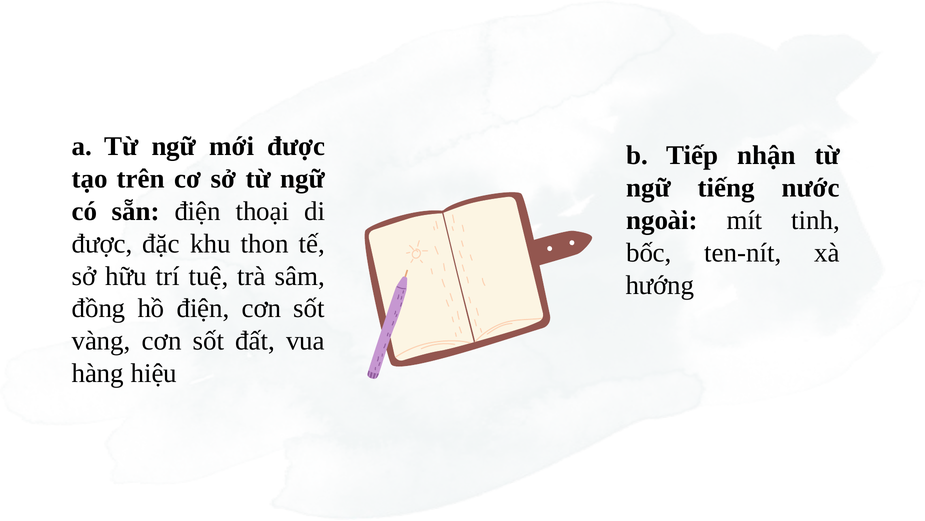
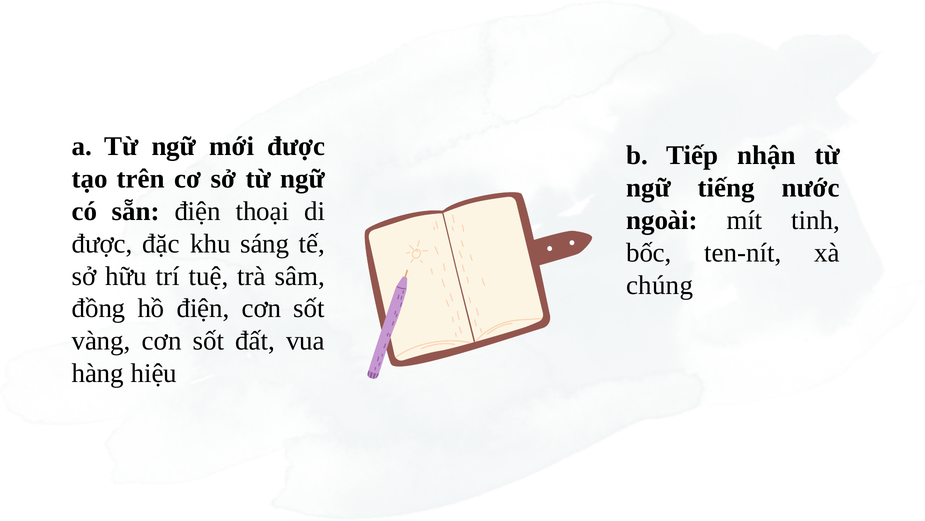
thon: thon -> sáng
hướng: hướng -> chúng
